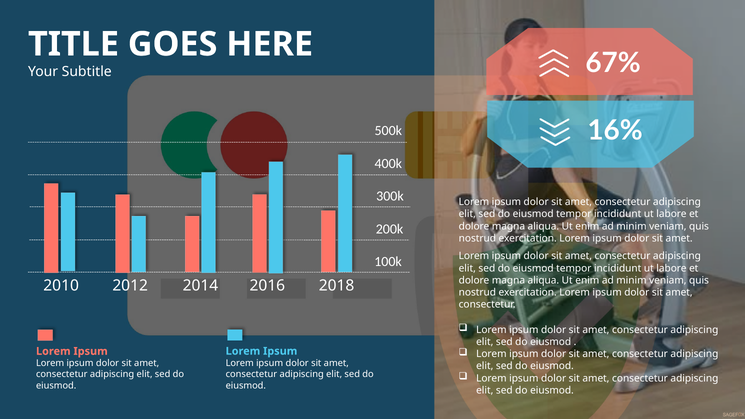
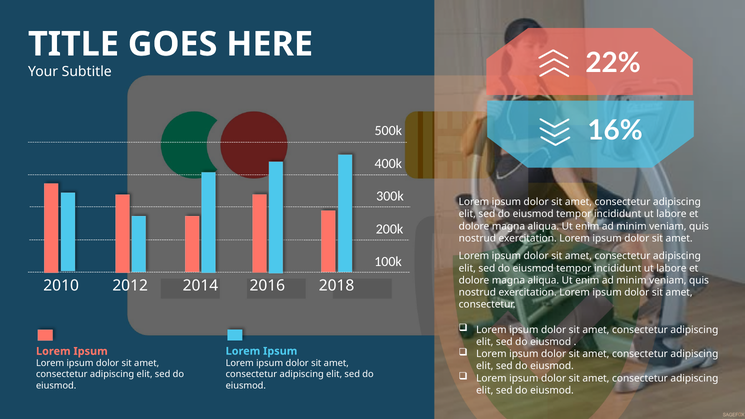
67%: 67% -> 22%
